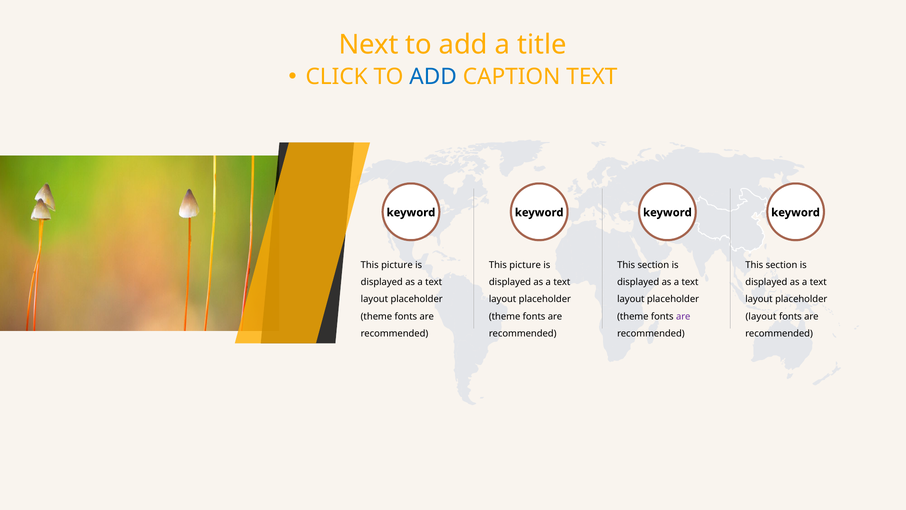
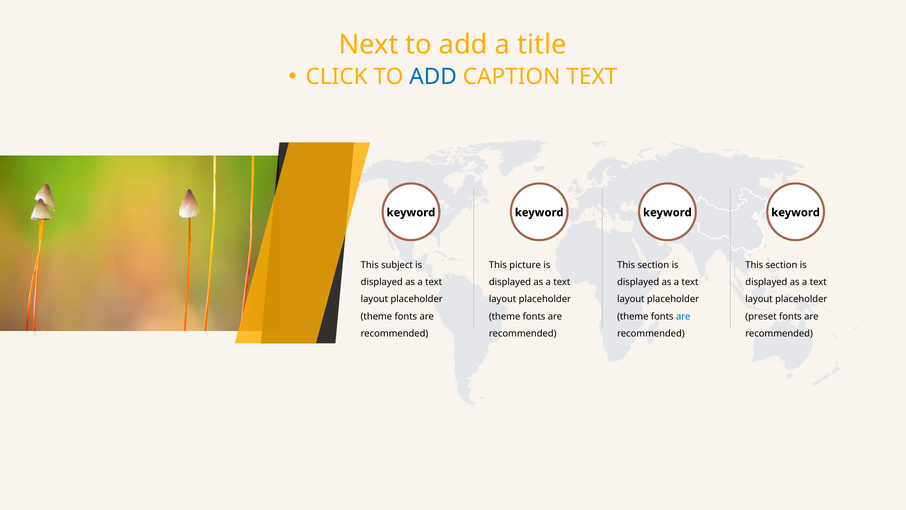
picture at (397, 265): picture -> subject
are at (683, 316) colour: purple -> blue
layout at (761, 316): layout -> preset
